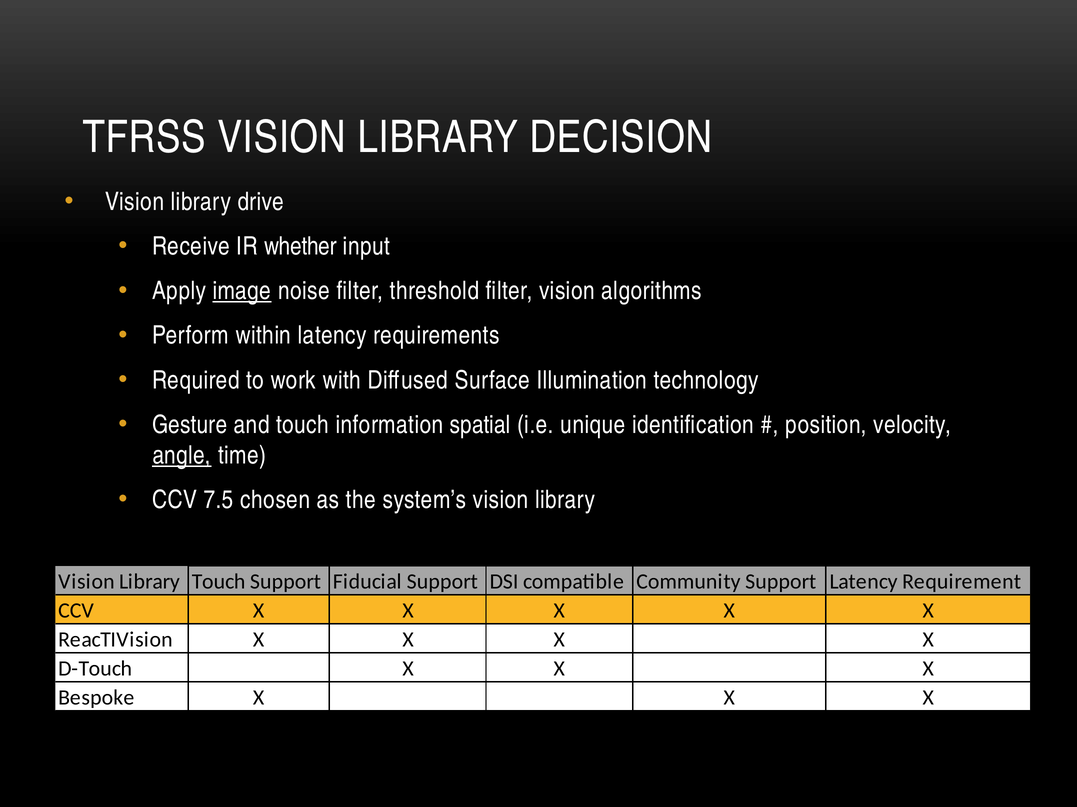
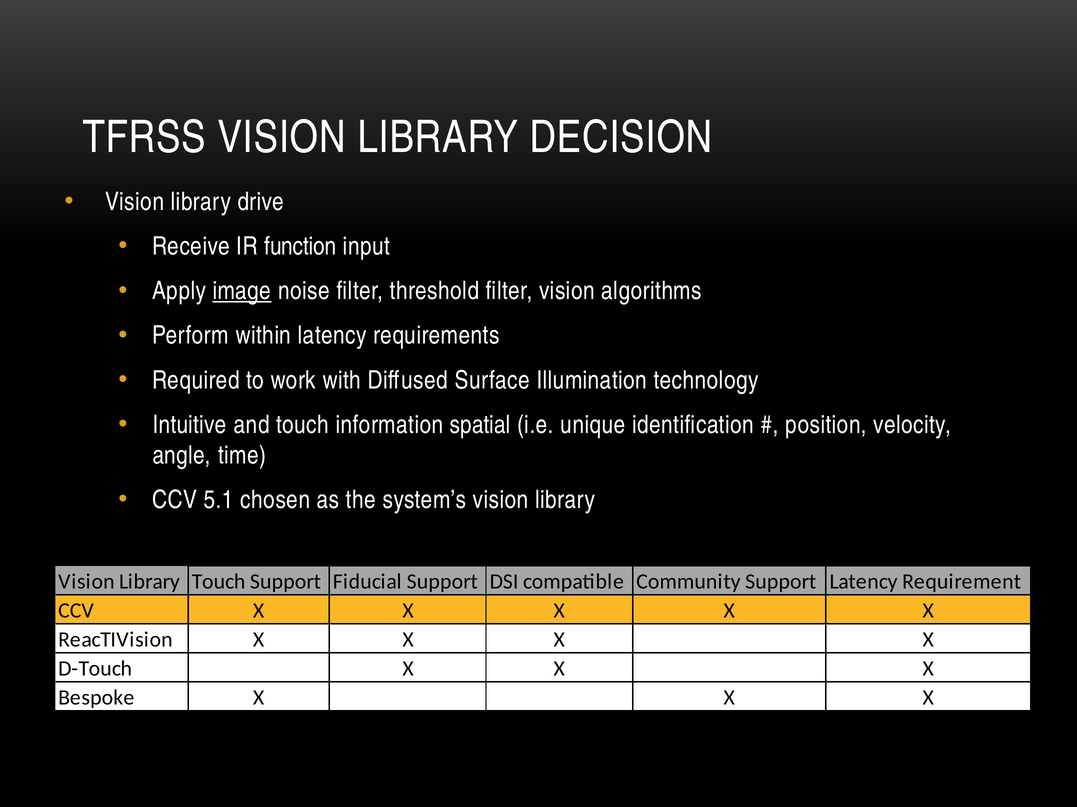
whether: whether -> function
Gesture: Gesture -> Intuitive
angle underline: present -> none
7.5: 7.5 -> 5.1
